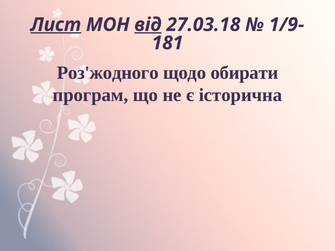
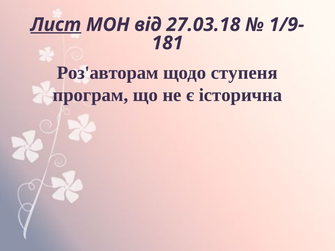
від underline: present -> none
Роз'жодного: Роз'жодного -> Роз'авторам
обирати: обирати -> ступеня
